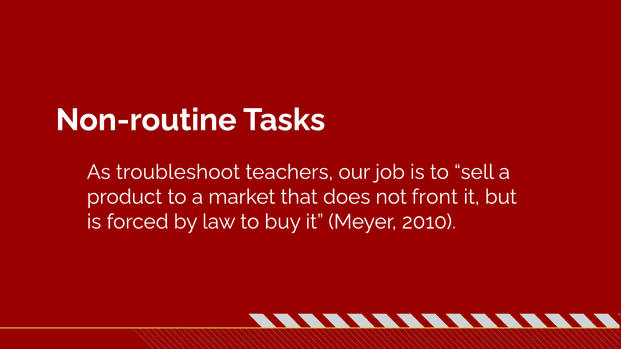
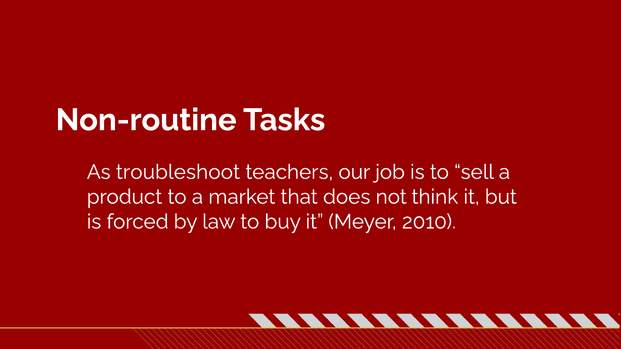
front: front -> think
